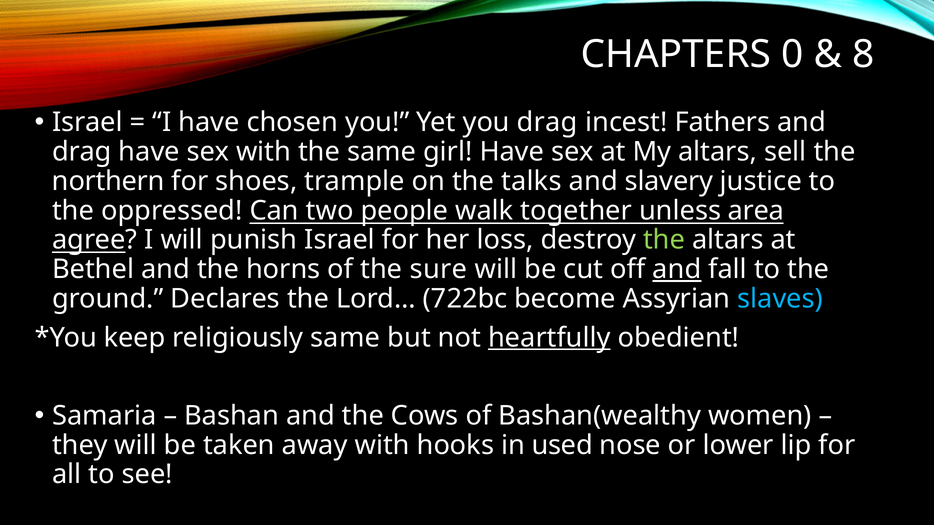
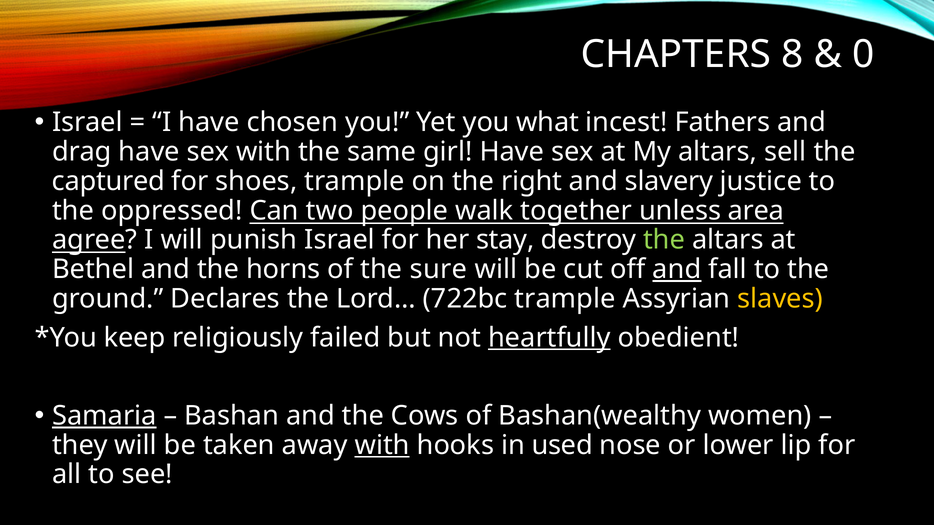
0: 0 -> 8
8: 8 -> 0
you drag: drag -> what
northern: northern -> captured
talks: talks -> right
loss: loss -> stay
722bc become: become -> trample
slaves colour: light blue -> yellow
religiously same: same -> failed
Samaria underline: none -> present
with at (382, 445) underline: none -> present
